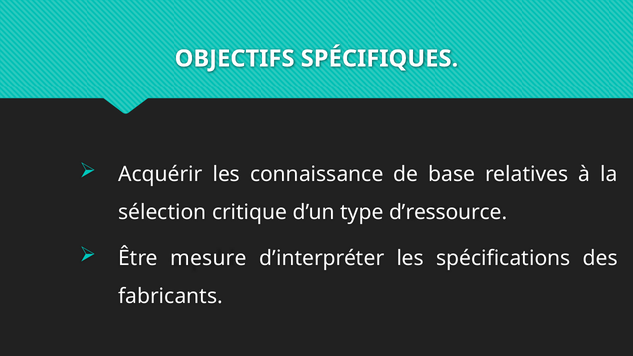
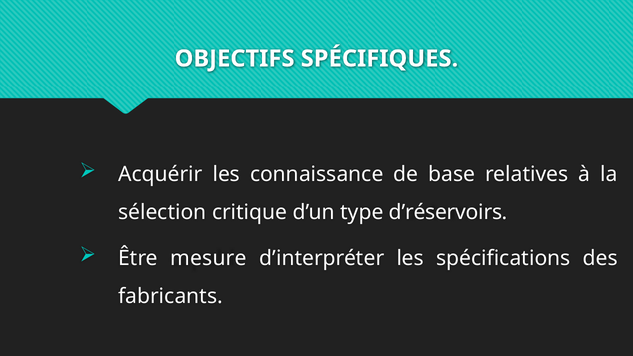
d’ressource: d’ressource -> d’réservoirs
